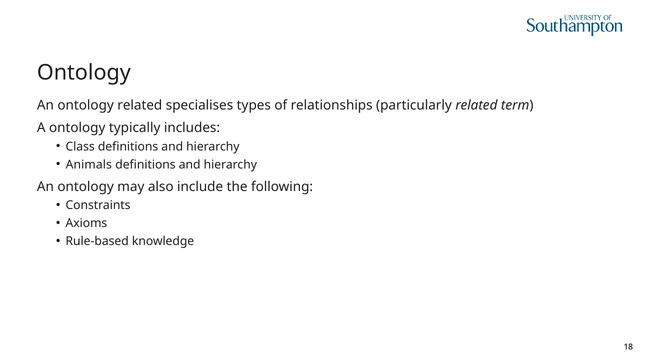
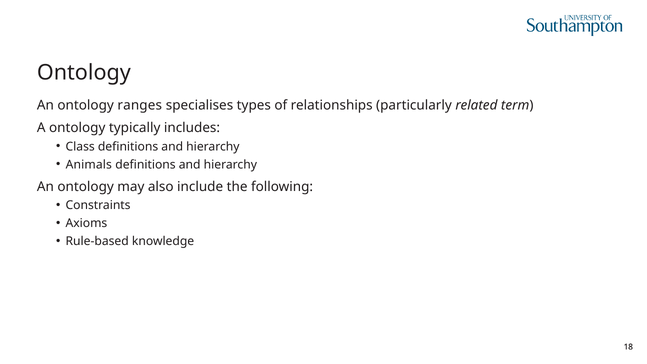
ontology related: related -> ranges
